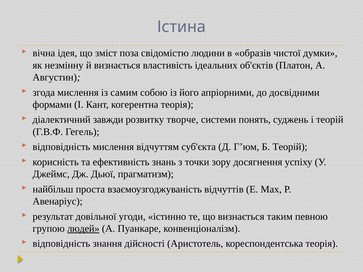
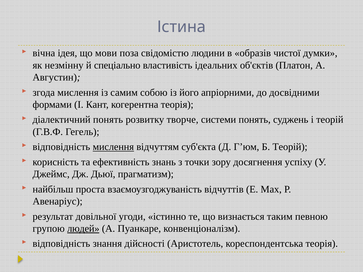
зміст: зміст -> мови
й визнається: визнається -> спеціально
діалектичний завжди: завжди -> понять
мислення at (113, 147) underline: none -> present
